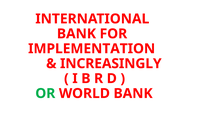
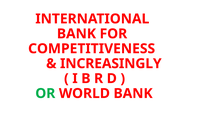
IMPLEMENTATION: IMPLEMENTATION -> COMPETITIVENESS
